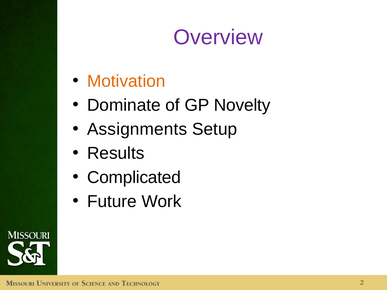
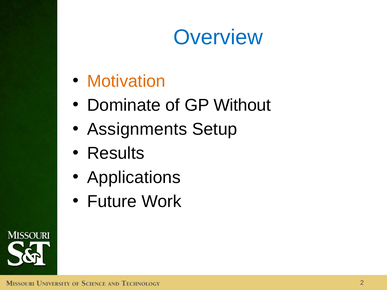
Overview colour: purple -> blue
Novelty: Novelty -> Without
Complicated: Complicated -> Applications
